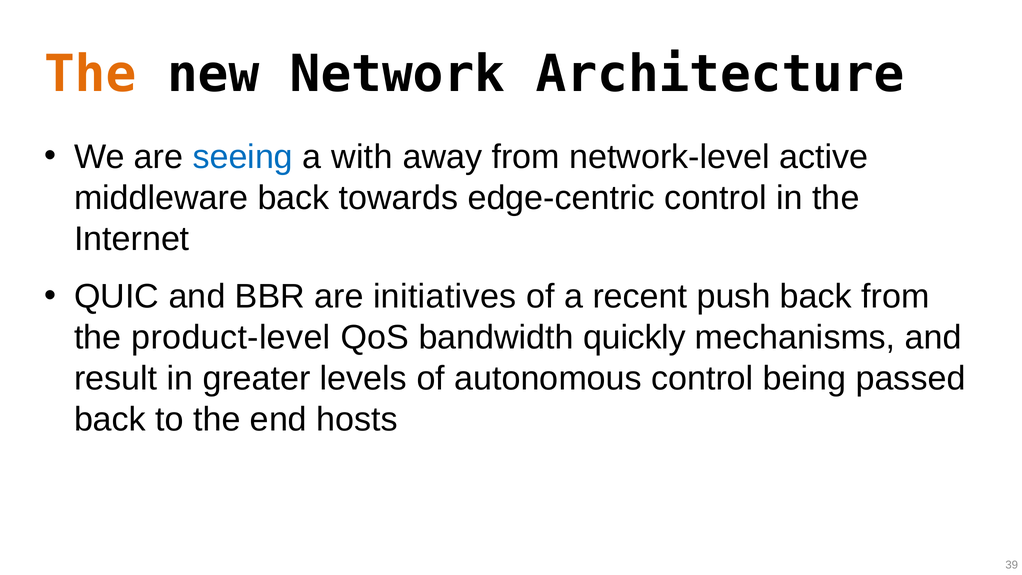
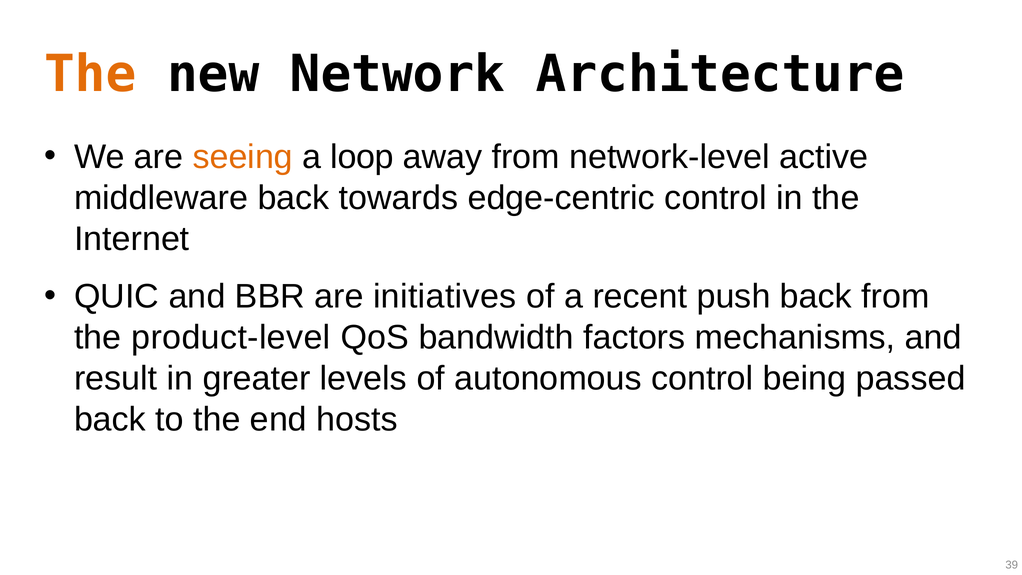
seeing colour: blue -> orange
with: with -> loop
quickly: quickly -> factors
